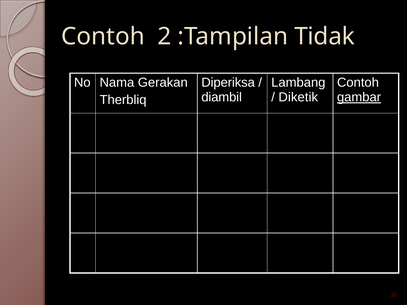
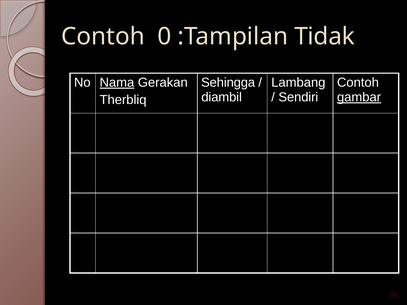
2: 2 -> 0
Nama underline: none -> present
Diperiksa: Diperiksa -> Sehingga
Diketik: Diketik -> Sendiri
